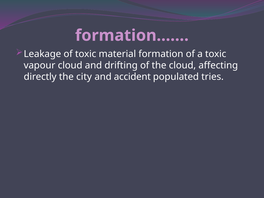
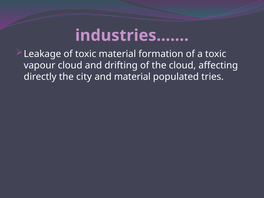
formation……: formation…… -> industries……
and accident: accident -> material
